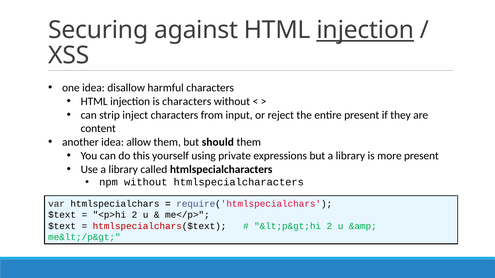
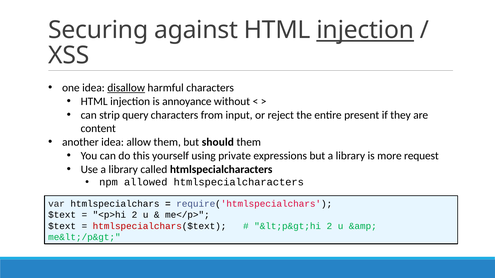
disallow underline: none -> present
is characters: characters -> annoyance
inject: inject -> query
more present: present -> request
npm without: without -> allowed
